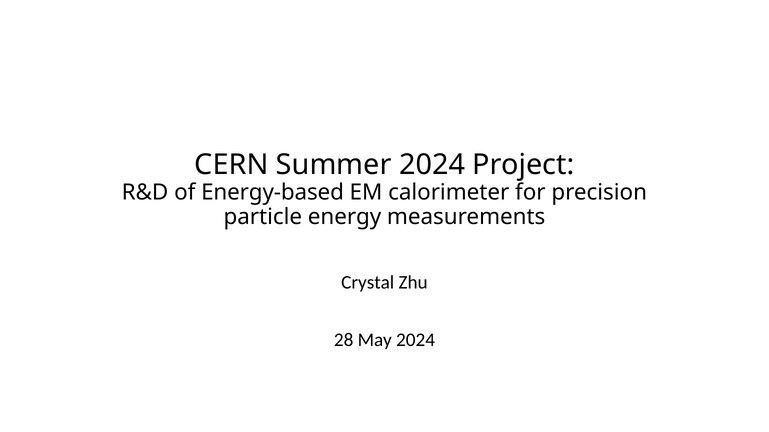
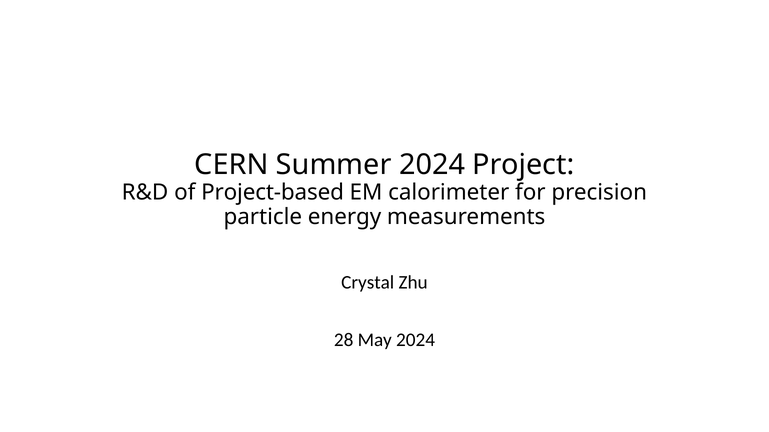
Energy-based: Energy-based -> Project-based
